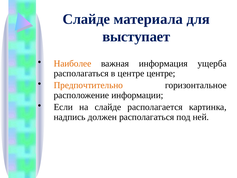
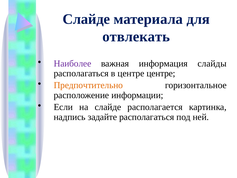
выступает: выступает -> отвлекать
Наиболее colour: orange -> purple
ущерба: ущерба -> слайды
должен: должен -> задайте
